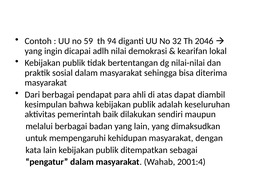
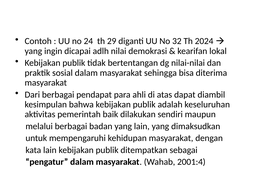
59: 59 -> 24
94: 94 -> 29
2046: 2046 -> 2024
